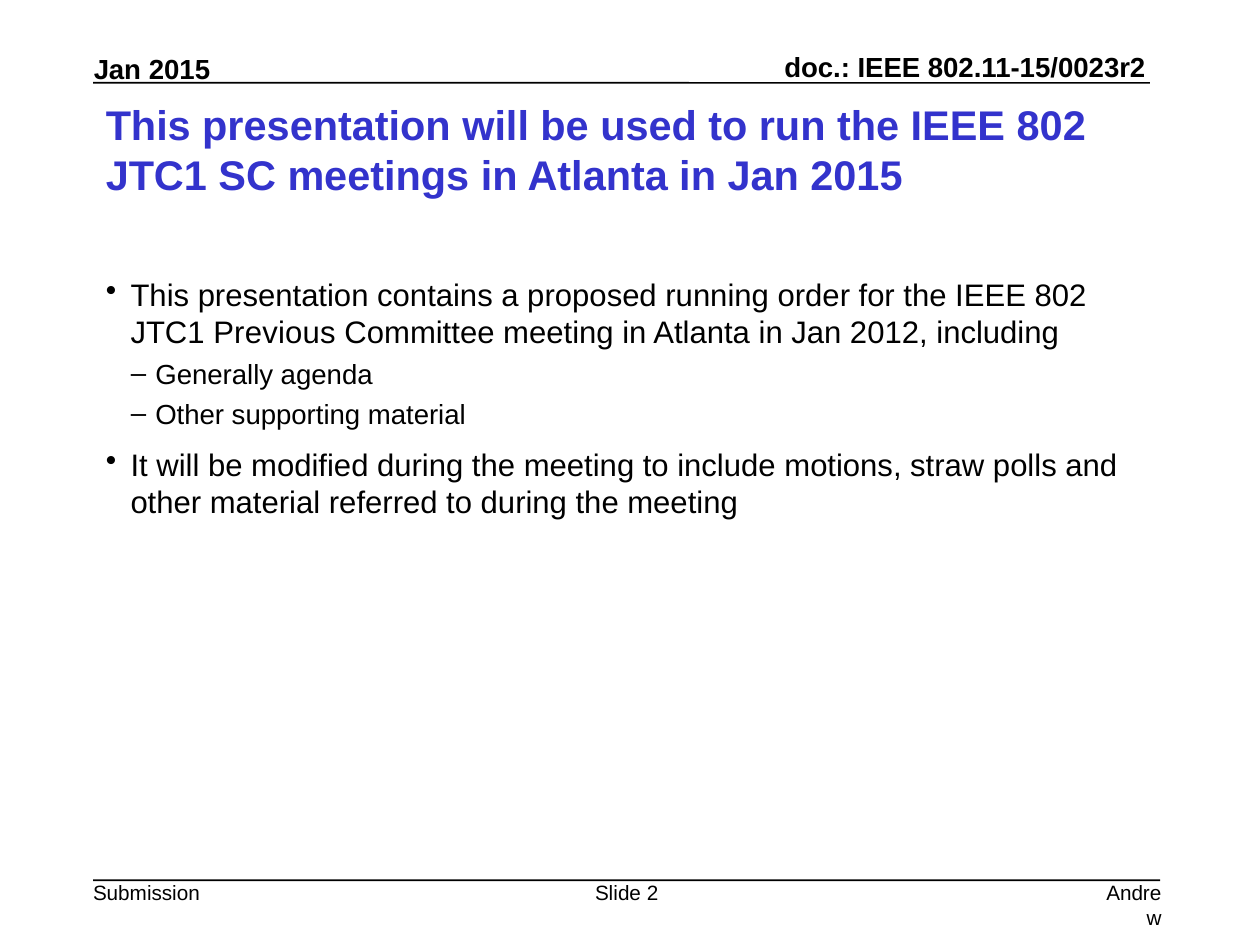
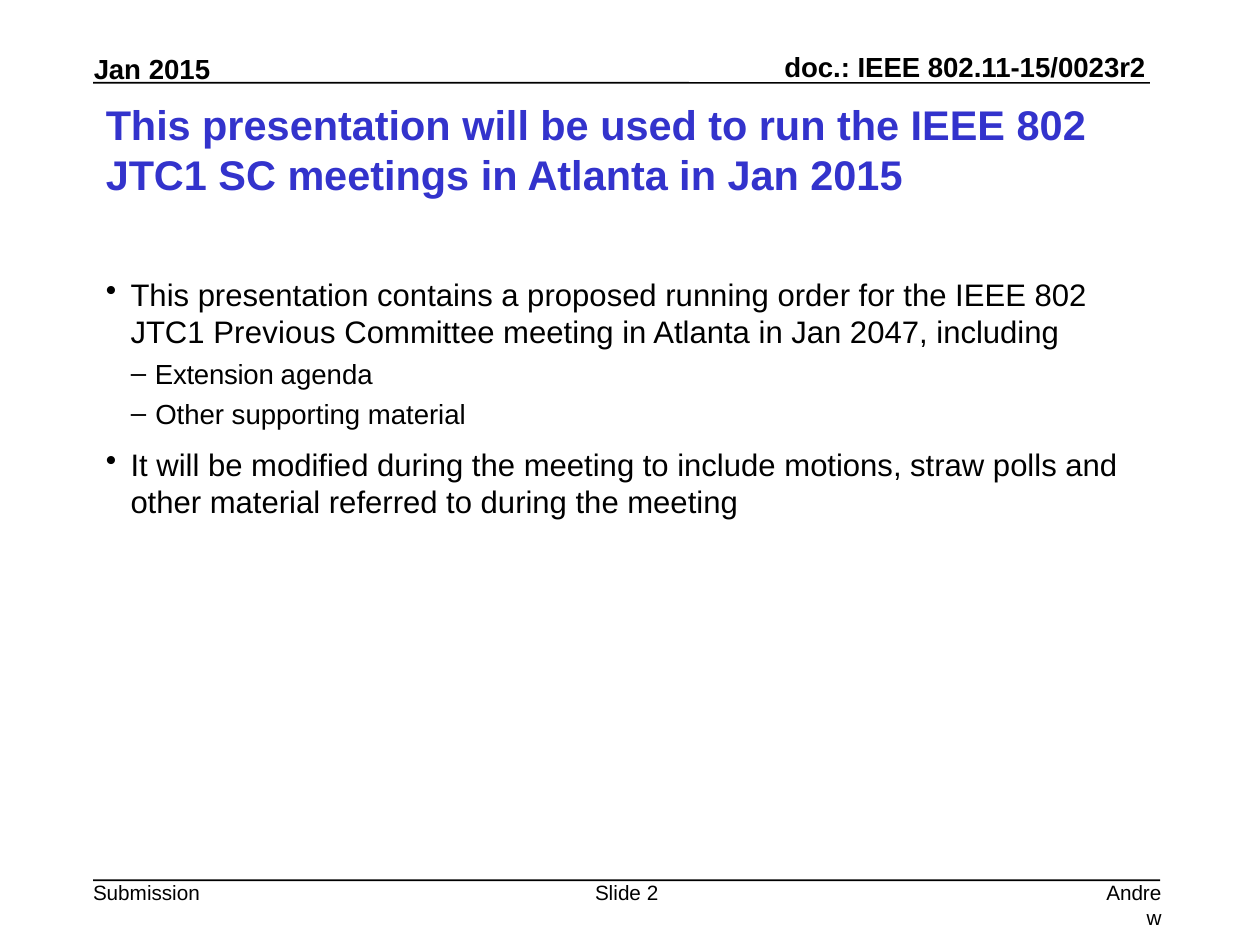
2012: 2012 -> 2047
Generally: Generally -> Extension
